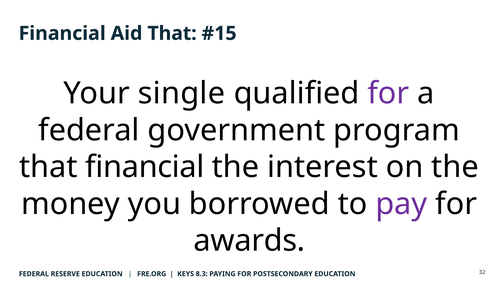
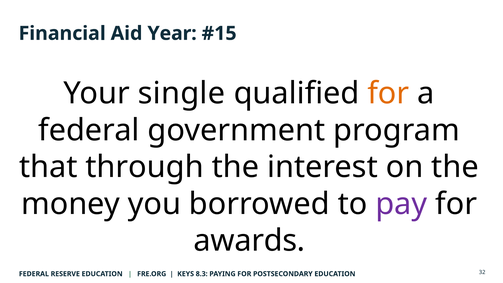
Aid That: That -> Year
for at (388, 93) colour: purple -> orange
that financial: financial -> through
